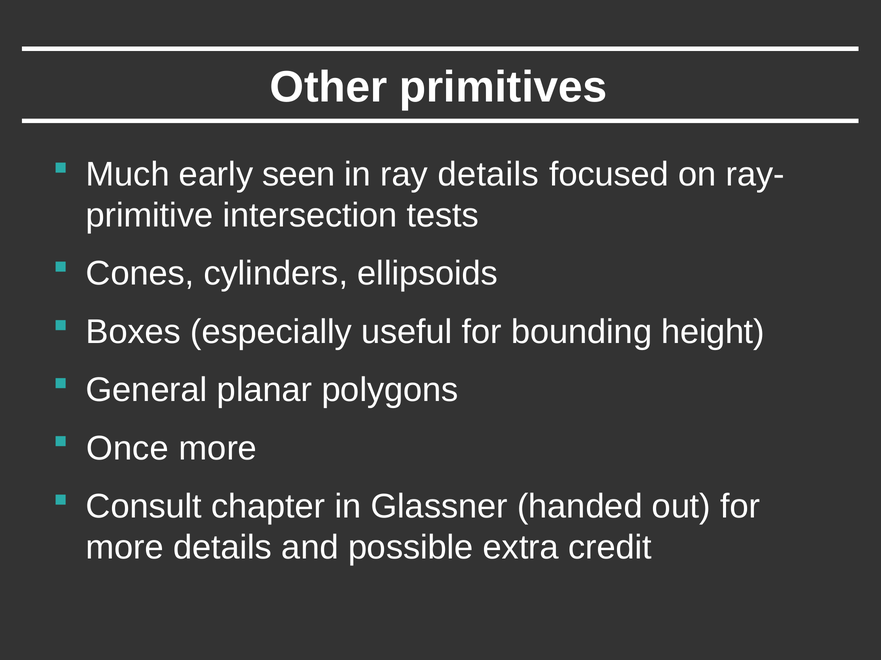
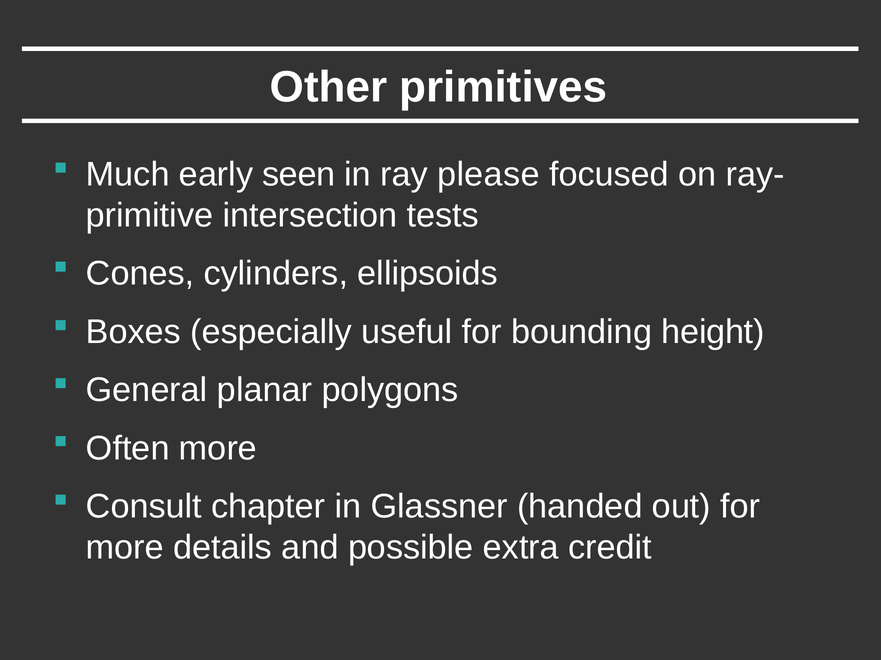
ray details: details -> please
Once: Once -> Often
